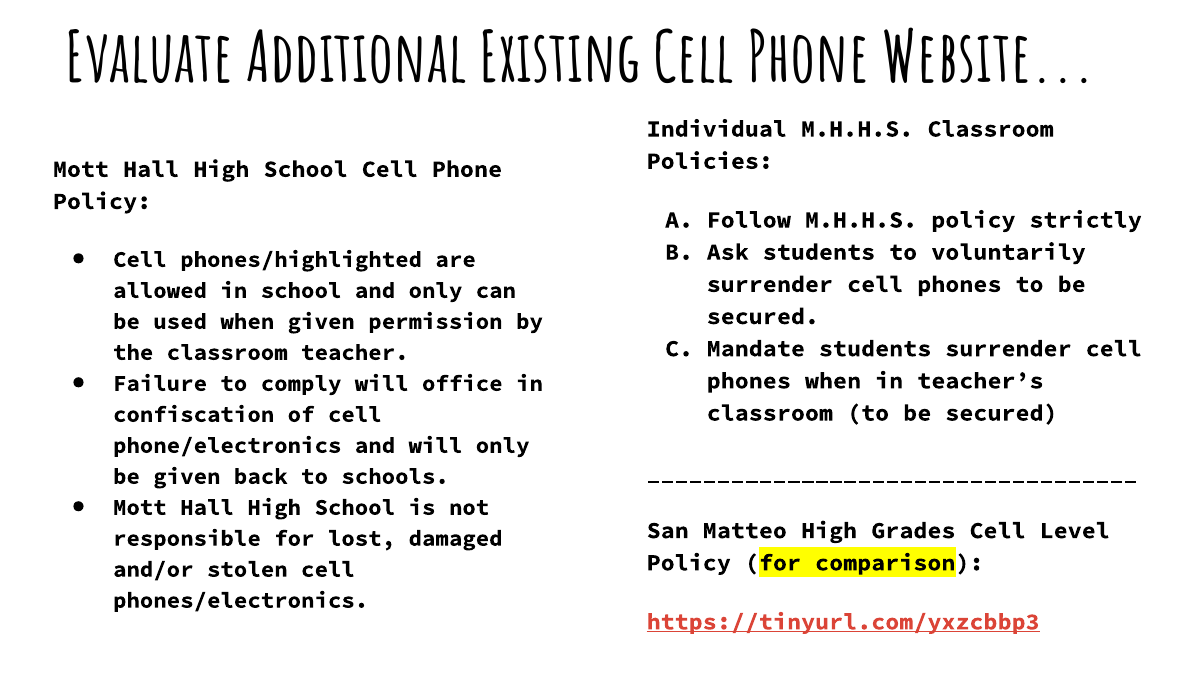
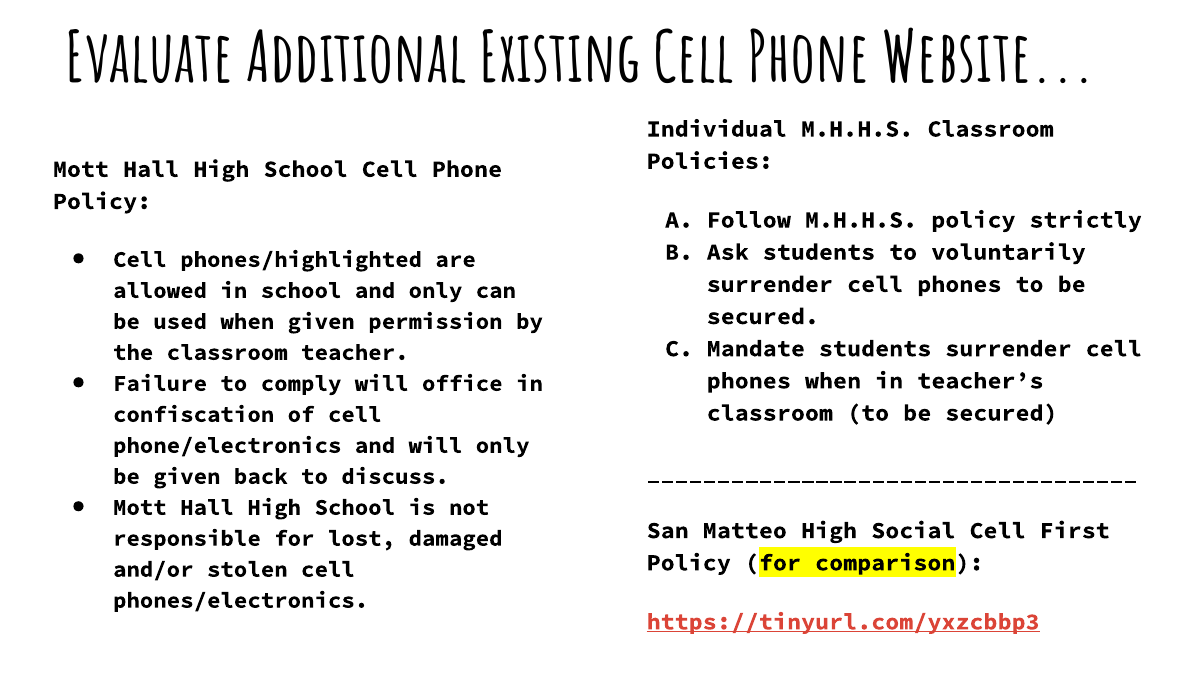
schools: schools -> discuss
Grades: Grades -> Social
Level: Level -> First
